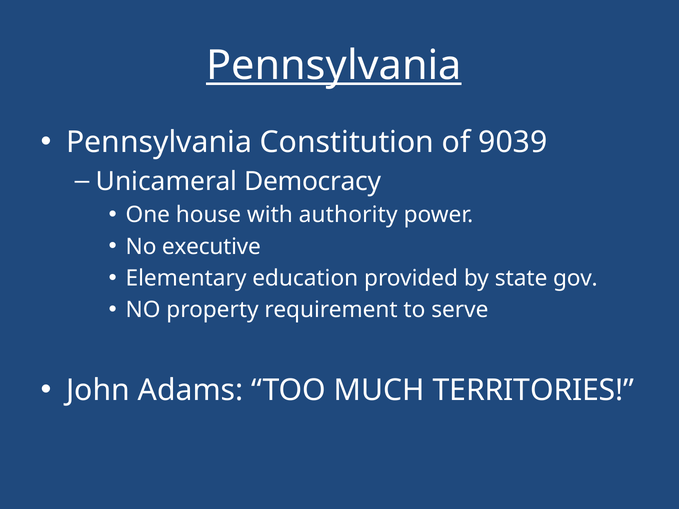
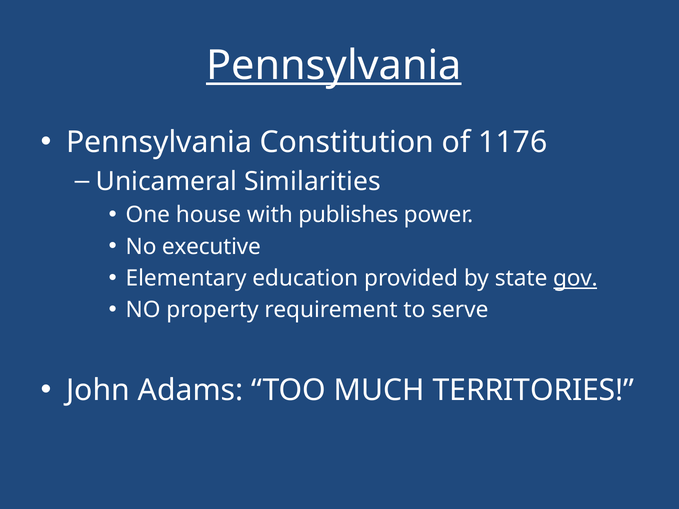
9039: 9039 -> 1176
Democracy: Democracy -> Similarities
authority: authority -> publishes
gov underline: none -> present
